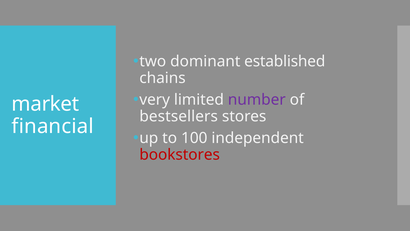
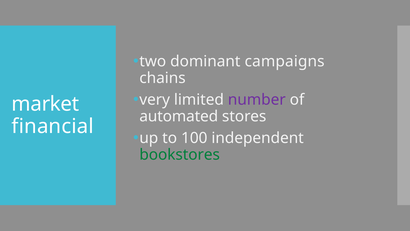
established: established -> campaigns
bestsellers: bestsellers -> automated
bookstores colour: red -> green
